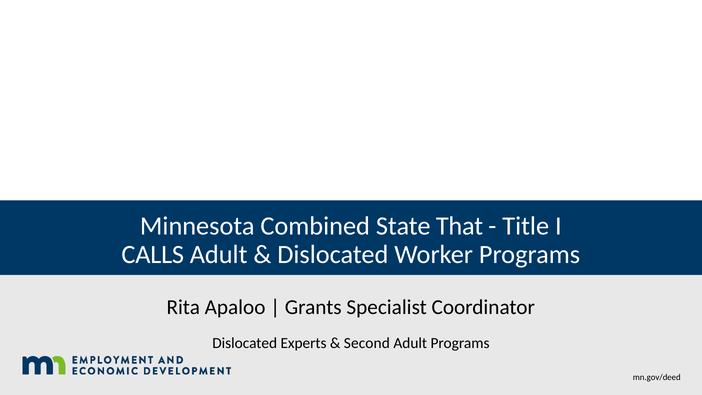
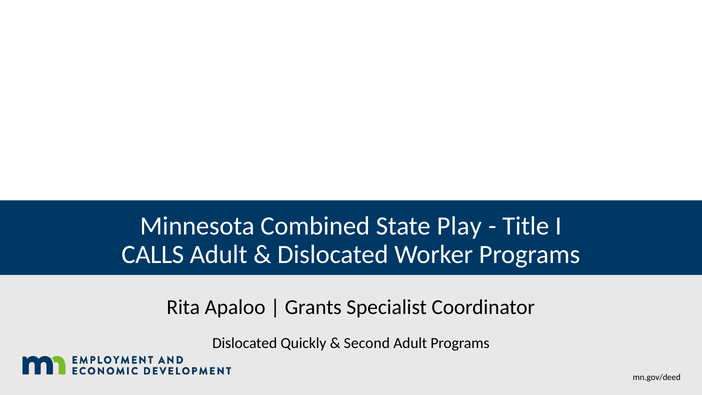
That: That -> Play
Experts: Experts -> Quickly
